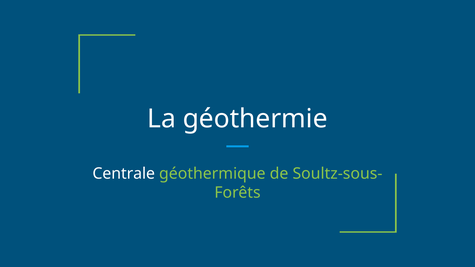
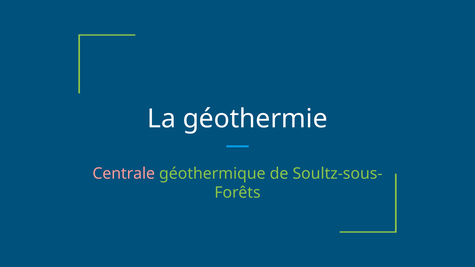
Centrale colour: white -> pink
